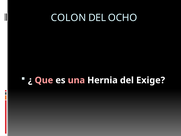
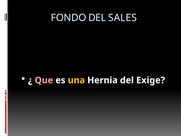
COLON: COLON -> FONDO
OCHO: OCHO -> SALES
una colour: pink -> yellow
